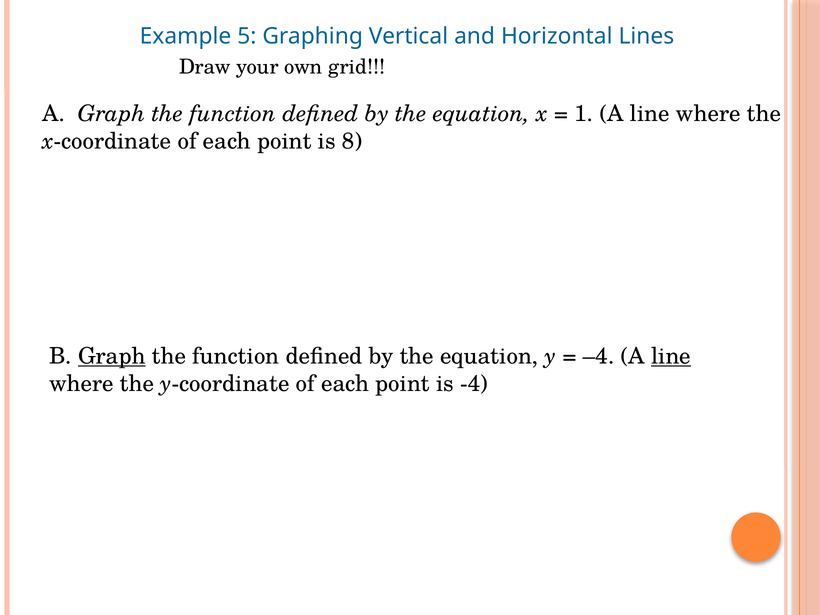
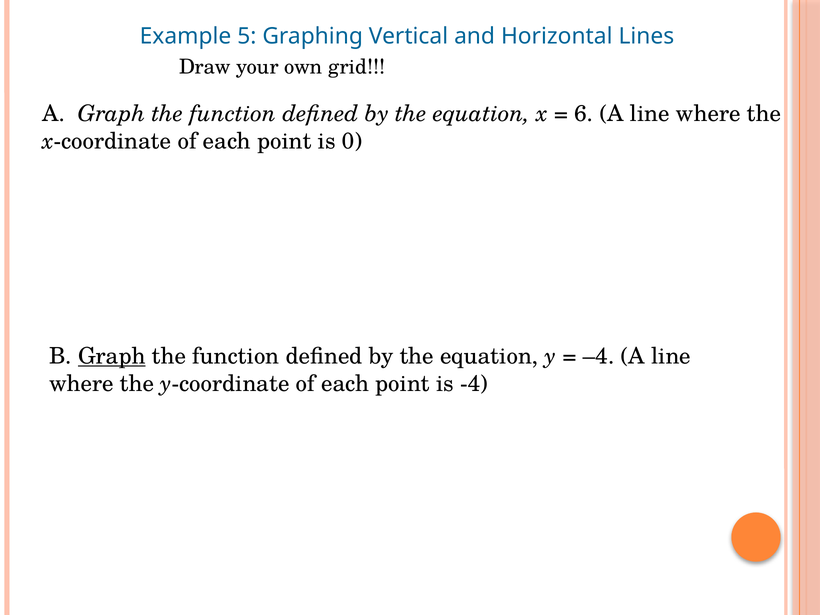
1: 1 -> 6
8: 8 -> 0
line at (671, 356) underline: present -> none
